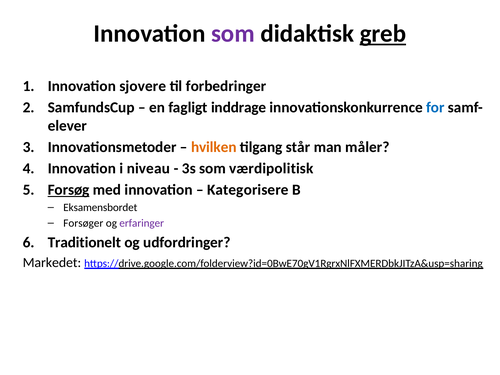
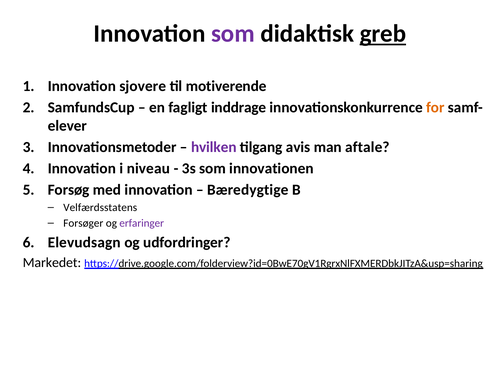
forbedringer: forbedringer -> motiverende
for colour: blue -> orange
hvilken colour: orange -> purple
står: står -> avis
måler: måler -> aftale
værdipolitisk: værdipolitisk -> innovationen
Forsøg underline: present -> none
Kategorisere: Kategorisere -> Bæredygtige
Eksamensbordet: Eksamensbordet -> Velfærdsstatens
Traditionelt: Traditionelt -> Elevudsagn
